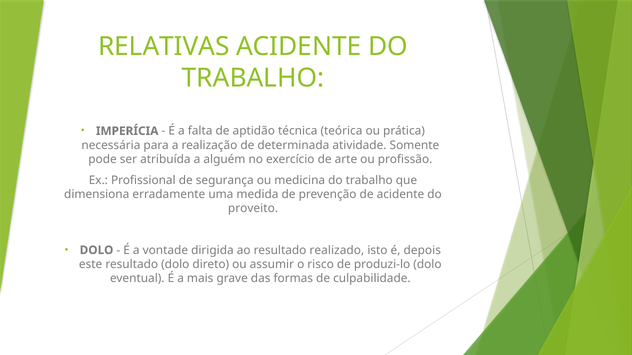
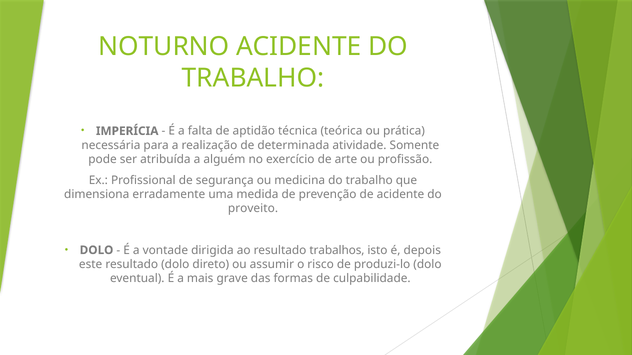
RELATIVAS: RELATIVAS -> NOTURNO
realizado: realizado -> trabalhos
